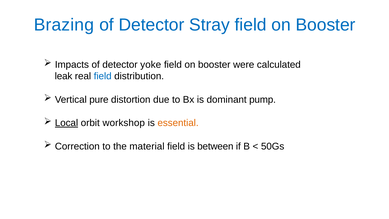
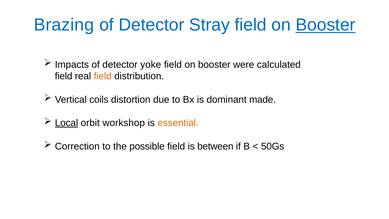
Booster at (326, 25) underline: none -> present
leak at (64, 76): leak -> field
field at (103, 76) colour: blue -> orange
pure: pure -> coils
pump: pump -> made
material: material -> possible
